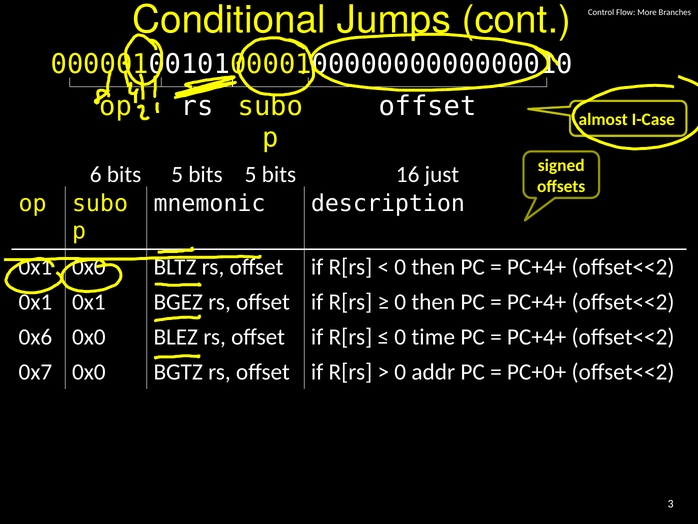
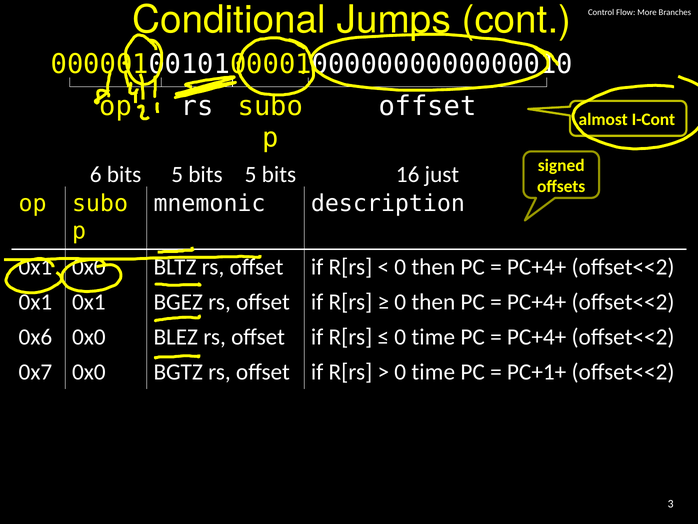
I-Case: I-Case -> I-Cont
addr at (433, 372): addr -> time
PC+0+: PC+0+ -> PC+1+
